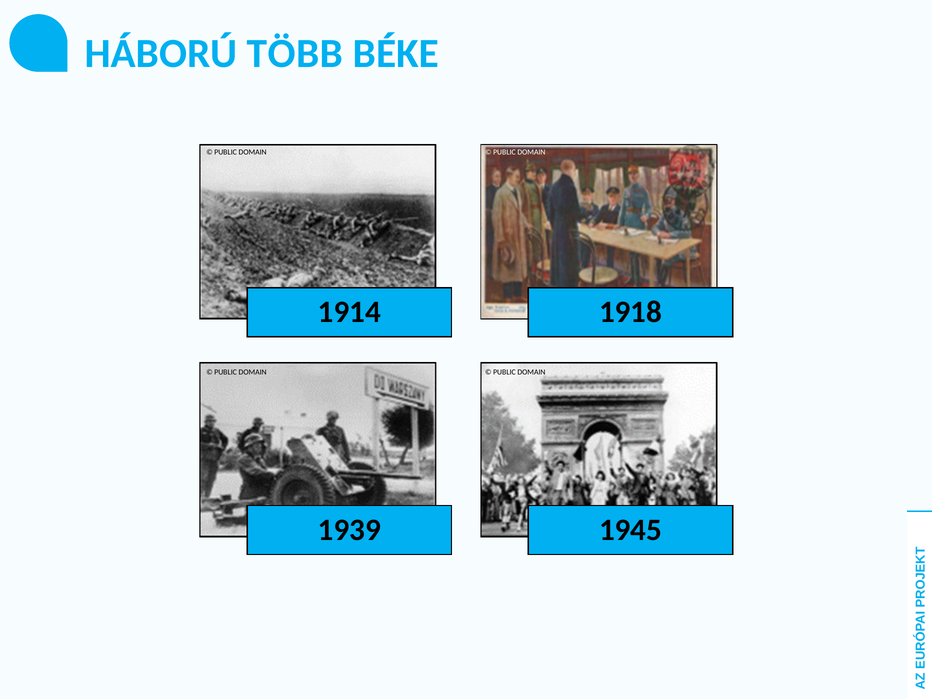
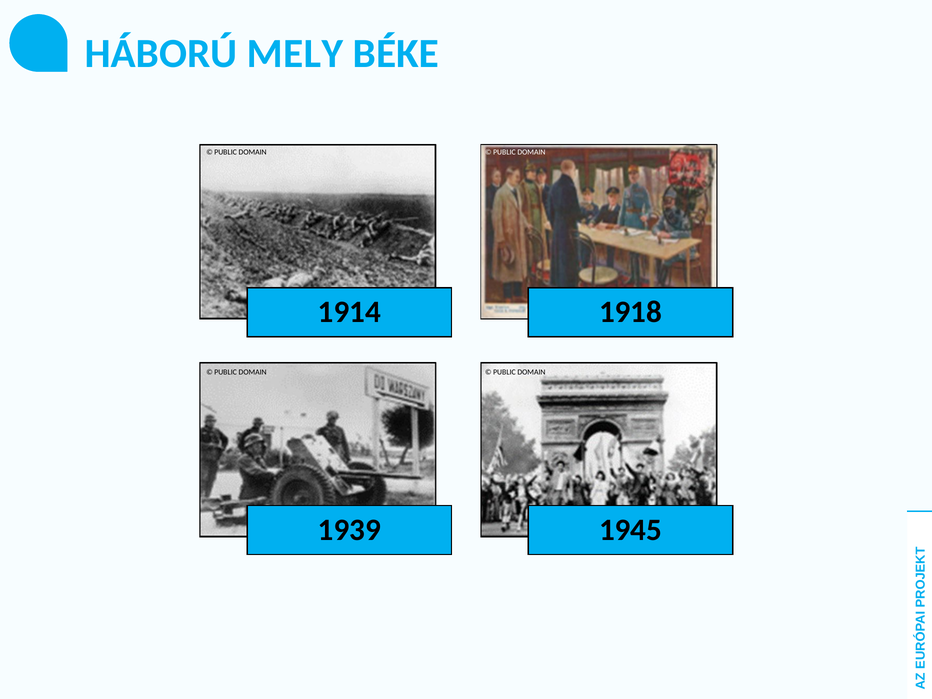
TÖBB: TÖBB -> MELY
